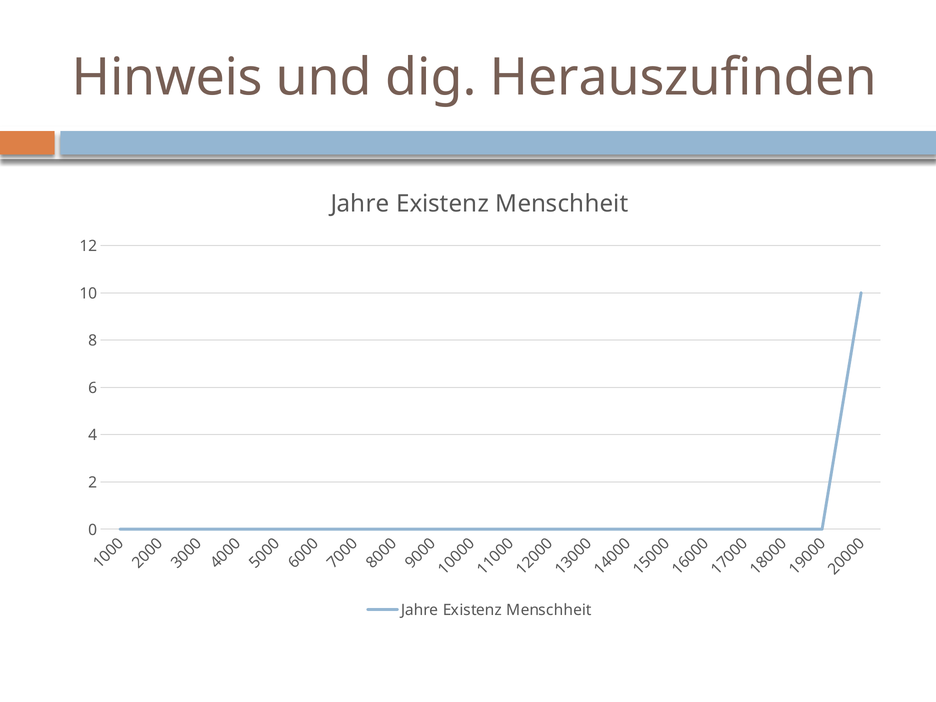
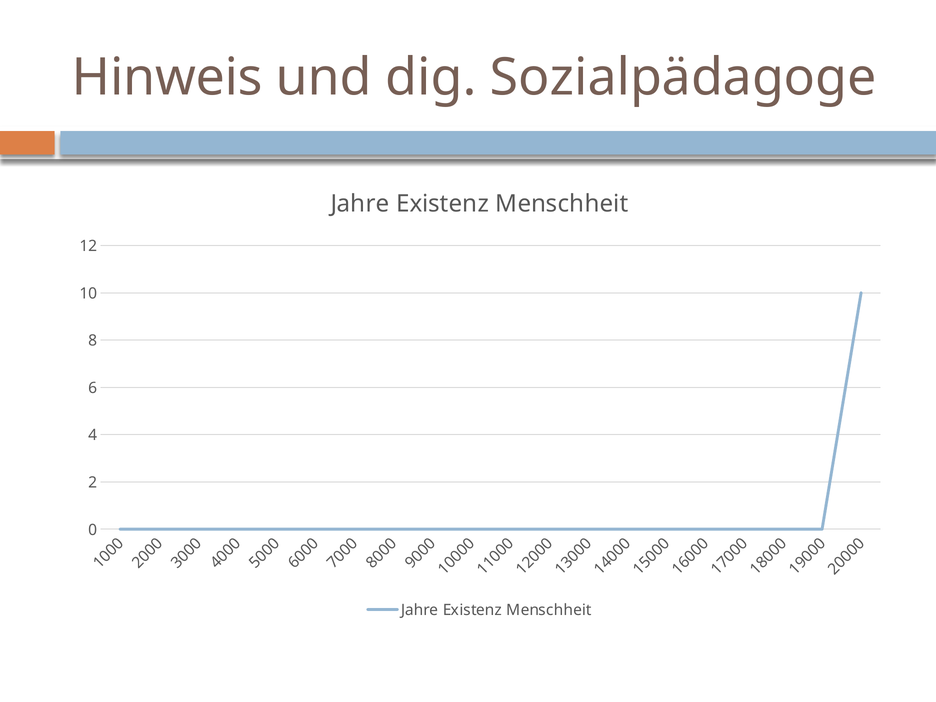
Herauszufinden: Herauszufinden -> Sozialpädagoge
